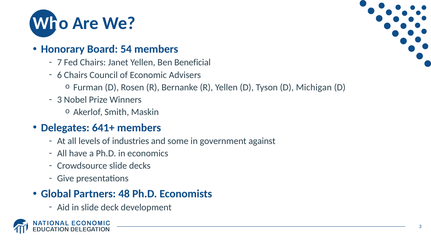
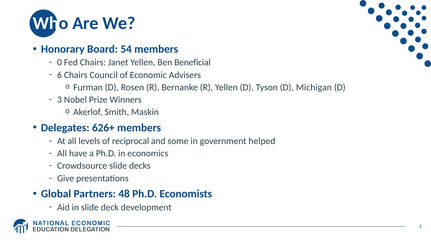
7: 7 -> 0
641+: 641+ -> 626+
industries: industries -> reciprocal
against: against -> helped
